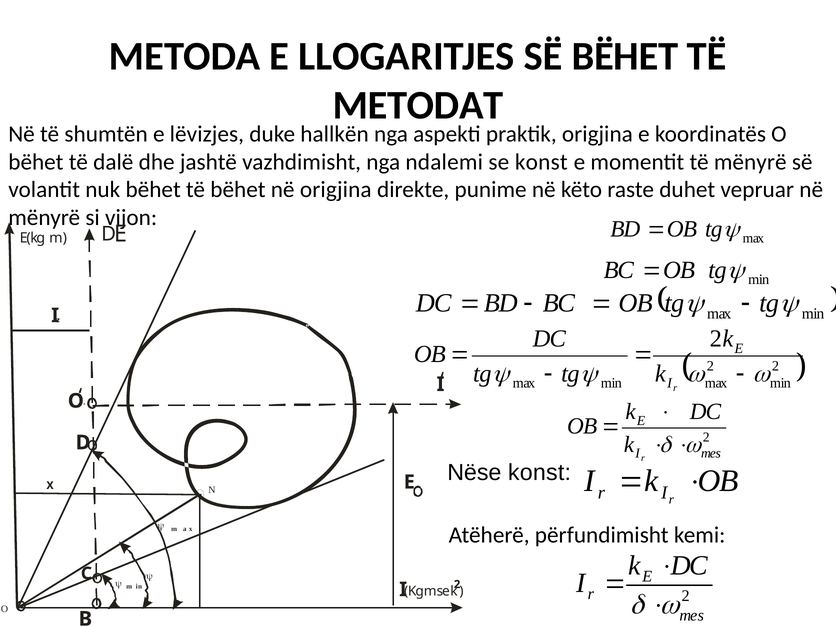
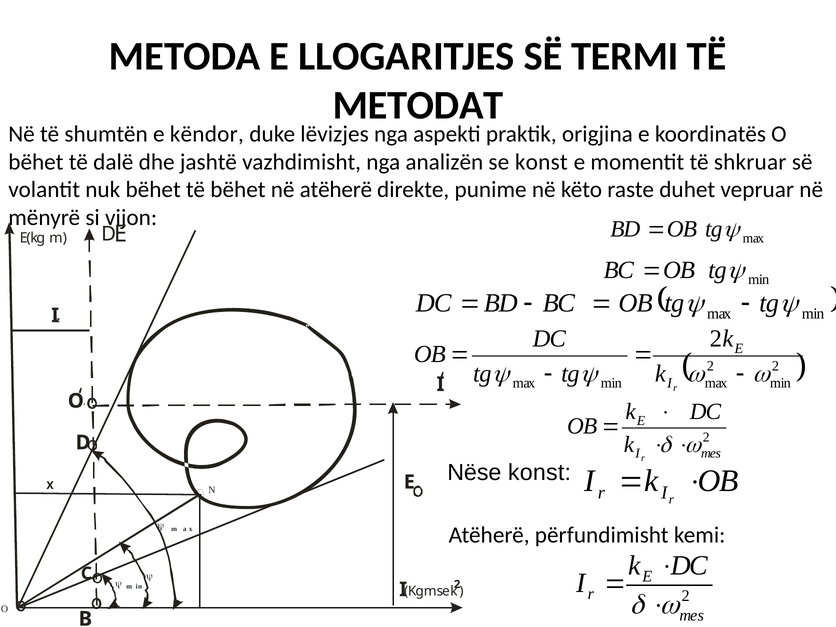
SË BËHET: BËHET -> TERMI
lëvizjes: lëvizjes -> këndor
hallkën: hallkën -> lëvizjes
ndalemi: ndalemi -> analizën
të mënyrë: mënyrë -> shkruar
në origjina: origjina -> atëherë
